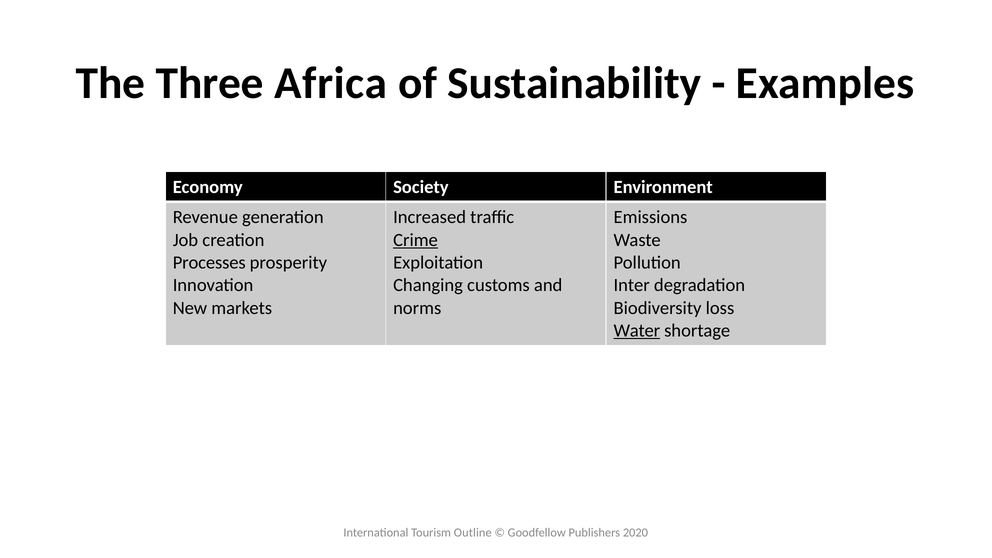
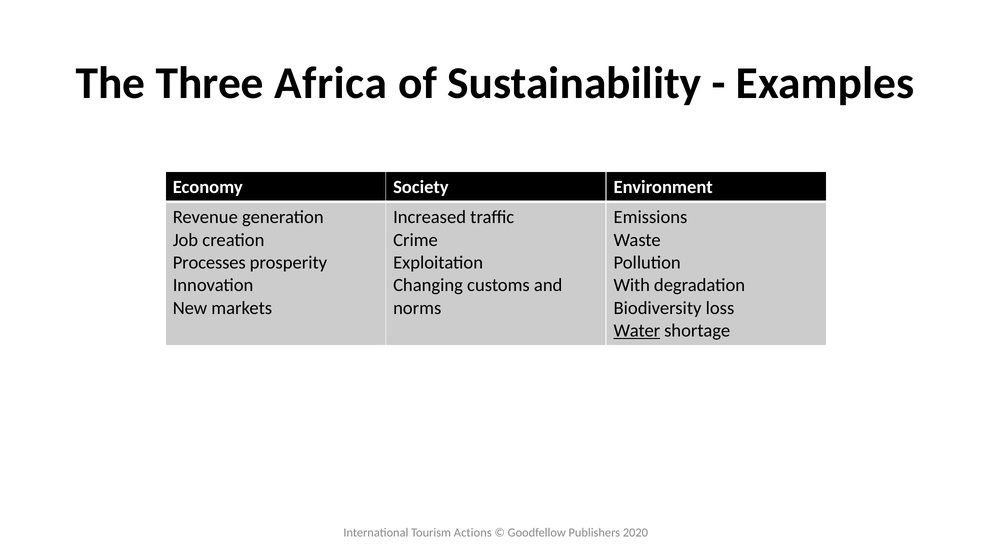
Crime underline: present -> none
Inter: Inter -> With
Outline: Outline -> Actions
